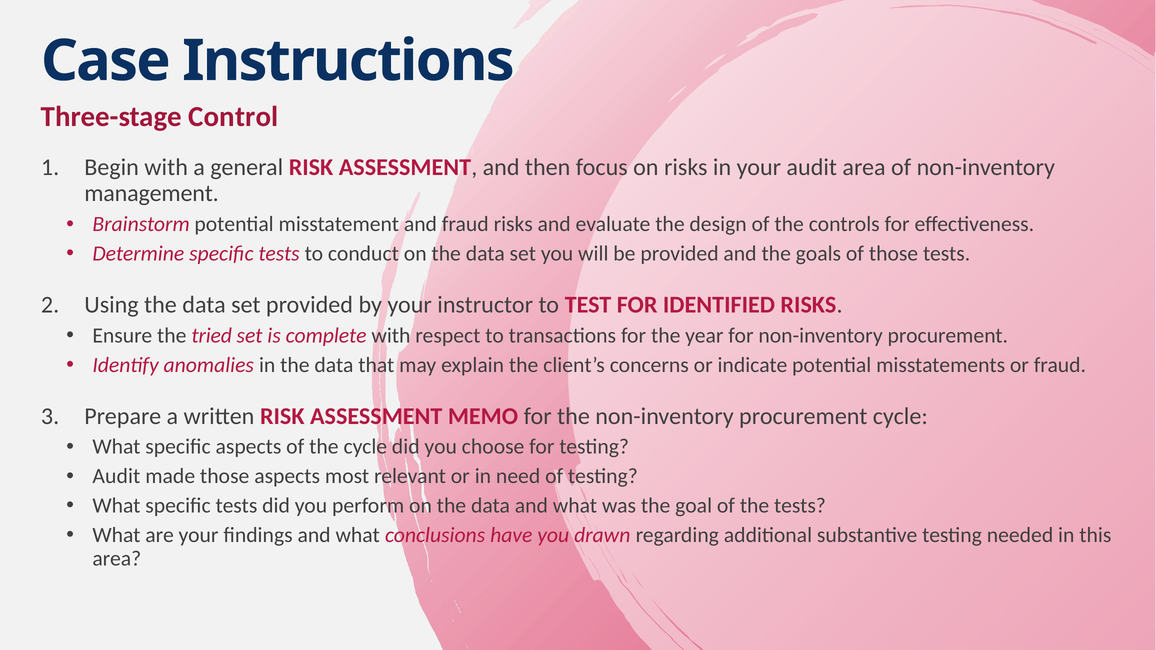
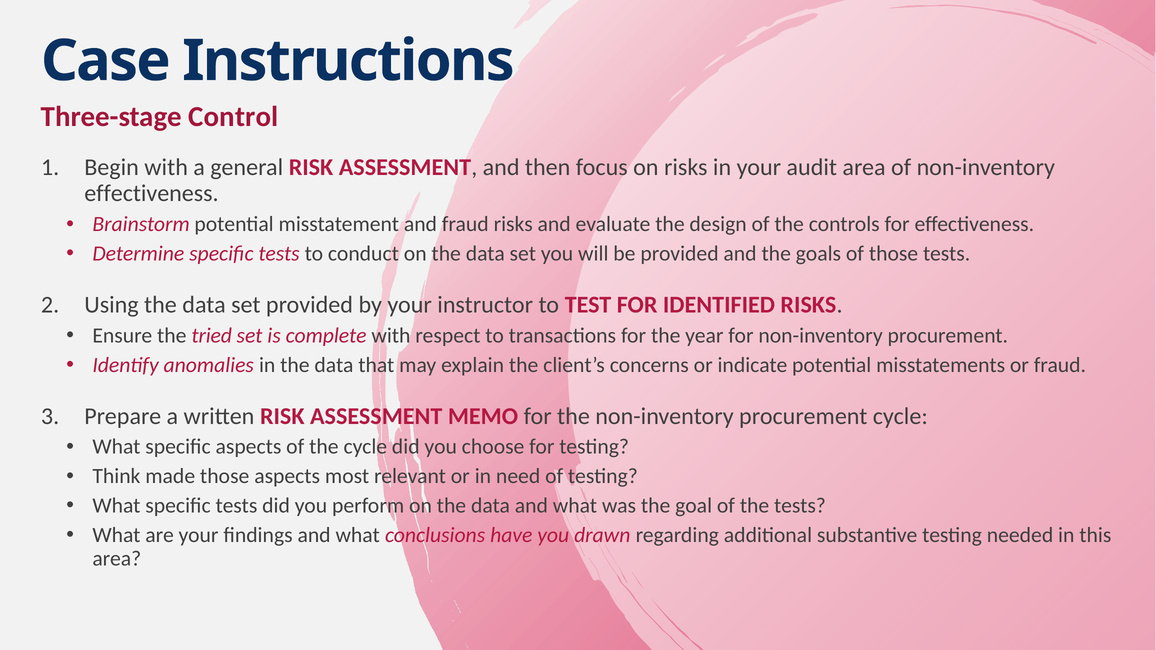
management at (152, 194): management -> effectiveness
Audit at (116, 476): Audit -> Think
